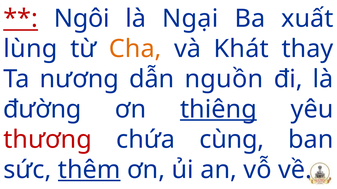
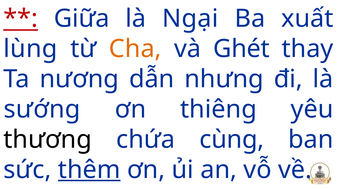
Ngôi: Ngôi -> Giữa
Khát: Khát -> Ghét
nguồn: nguồn -> nhưng
đường: đường -> sướng
thiêng underline: present -> none
thương colour: red -> black
